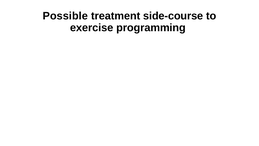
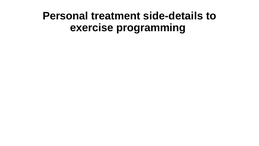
Possible: Possible -> Personal
side-course: side-course -> side-details
